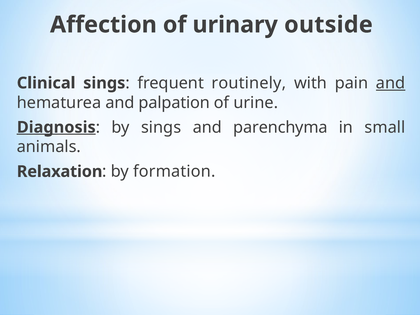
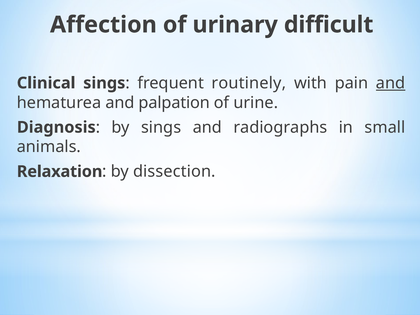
outside: outside -> difficult
Diagnosis underline: present -> none
parenchyma: parenchyma -> radiographs
formation: formation -> dissection
